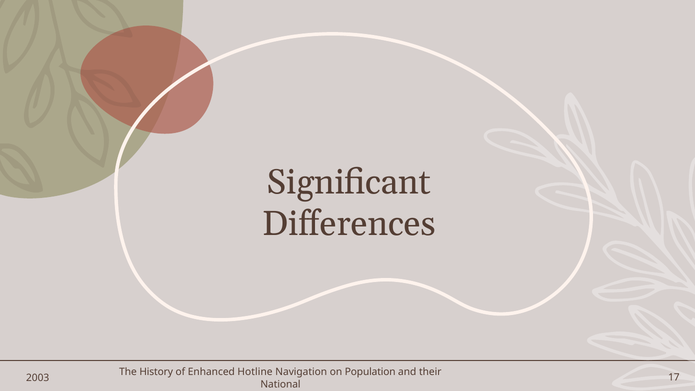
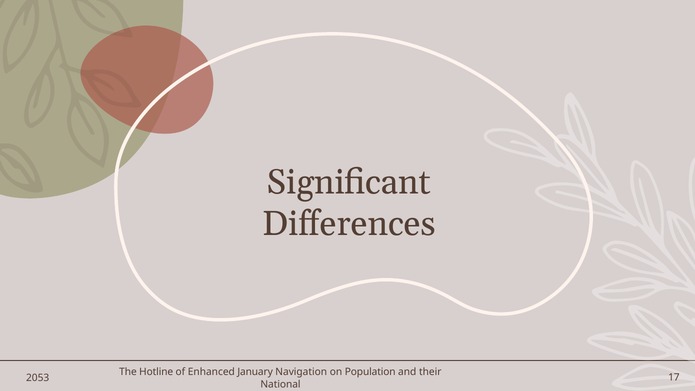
History: History -> Hotline
Hotline: Hotline -> January
2003: 2003 -> 2053
